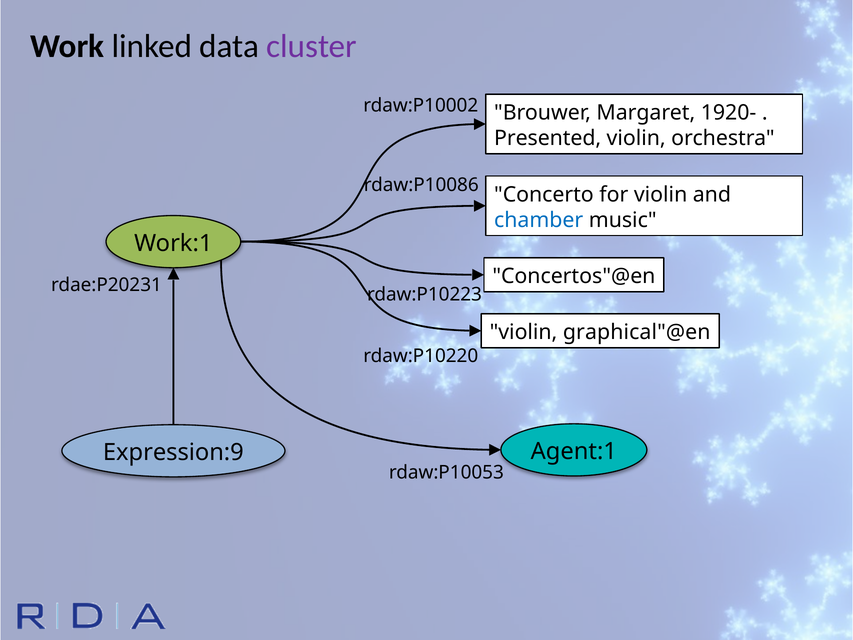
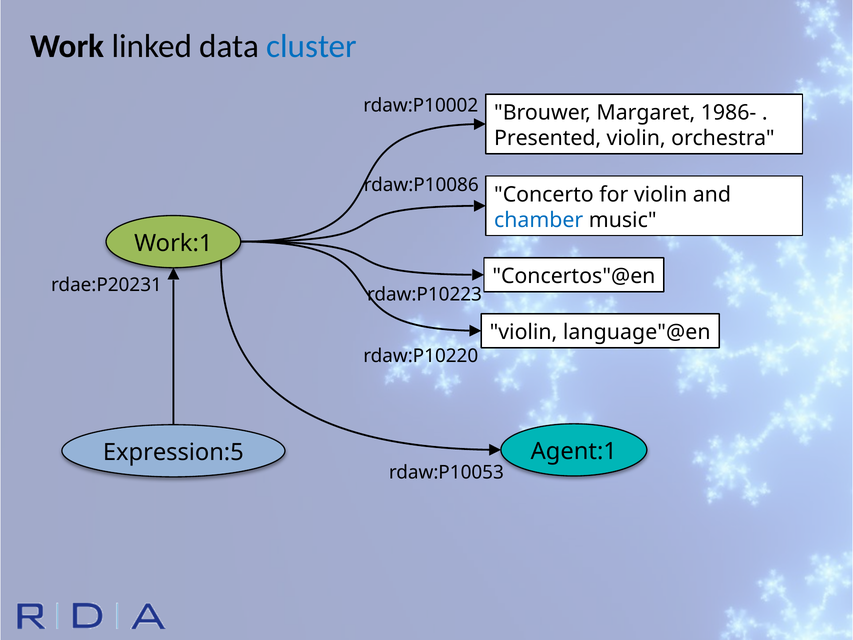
cluster colour: purple -> blue
1920-: 1920- -> 1986-
graphical"@en: graphical"@en -> language"@en
Expression:9: Expression:9 -> Expression:5
